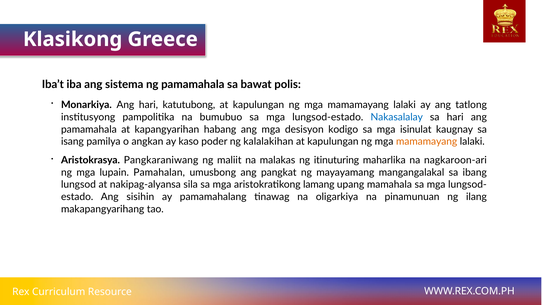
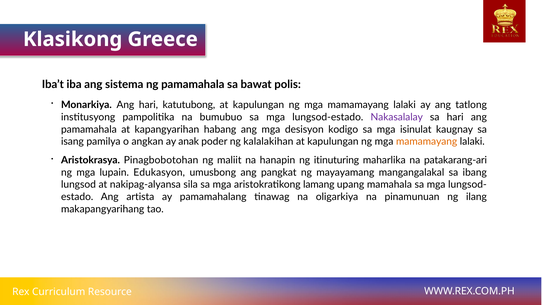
Nakasalalay colour: blue -> purple
kaso: kaso -> anak
Pangkaraniwang: Pangkaraniwang -> Pinagbobotohan
malakas: malakas -> hanapin
nagkaroon-ari: nagkaroon-ari -> patakarang-ari
Pamahalan: Pamahalan -> Edukasyon
sisihin: sisihin -> artista
